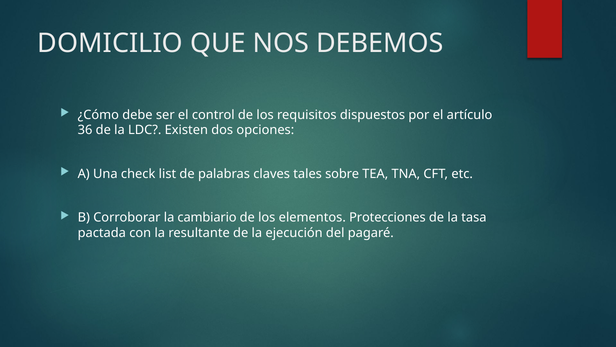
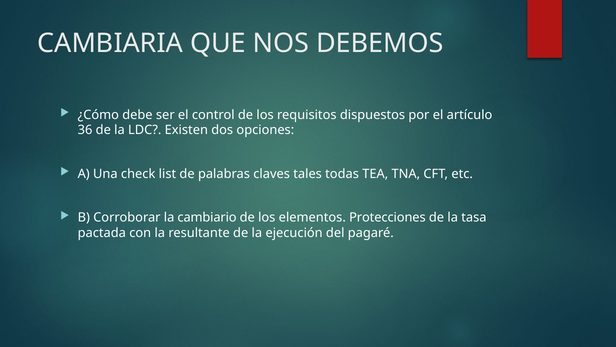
DOMICILIO: DOMICILIO -> CAMBIARIA
sobre: sobre -> todas
